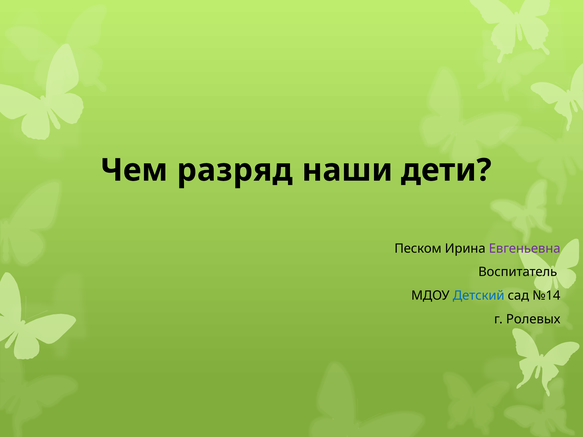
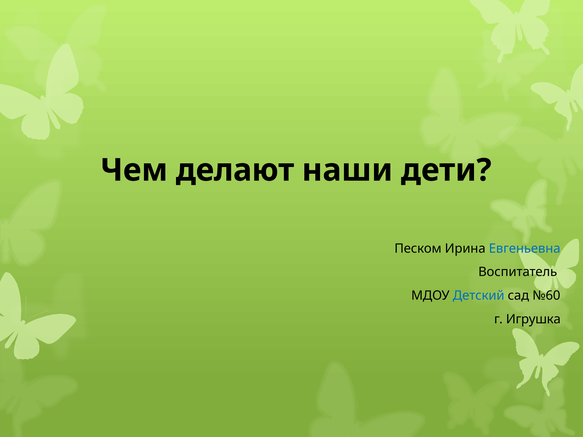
разряд: разряд -> делают
Евгеньевна colour: purple -> blue
№14: №14 -> №60
Ролевых: Ролевых -> Игрушка
